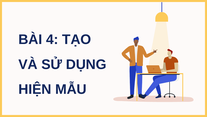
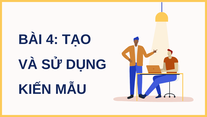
HIỆN: HIỆN -> KIẾN
